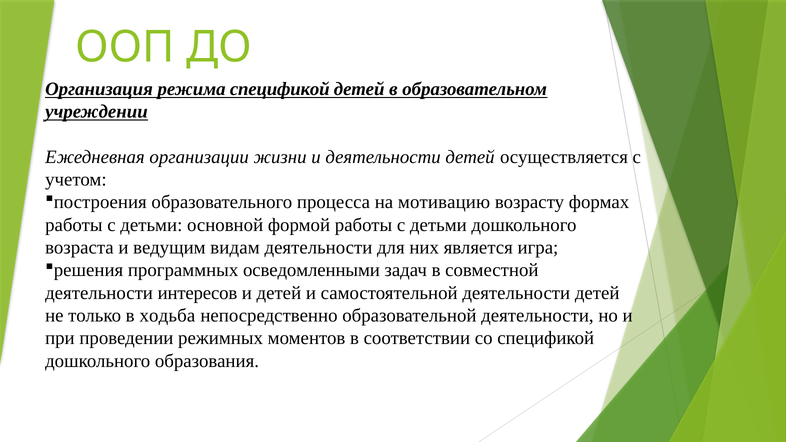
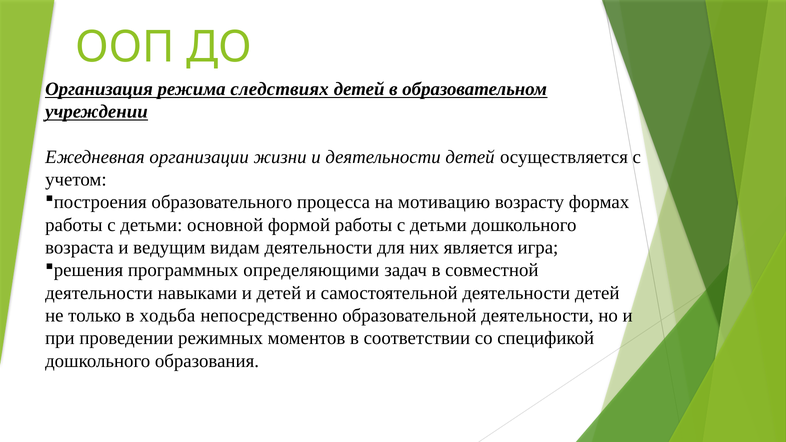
режима спецификой: спецификой -> следствиях
осведомленными: осведомленными -> определяющими
интересов: интересов -> навыками
